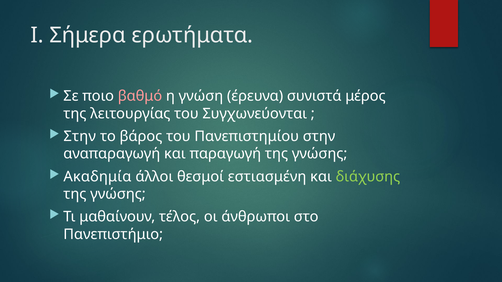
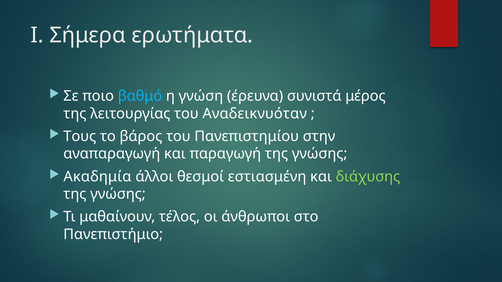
βαθμό colour: pink -> light blue
Συγχωνεύονται: Συγχωνεύονται -> Αναδεικνυόταν
Στην at (80, 137): Στην -> Τους
